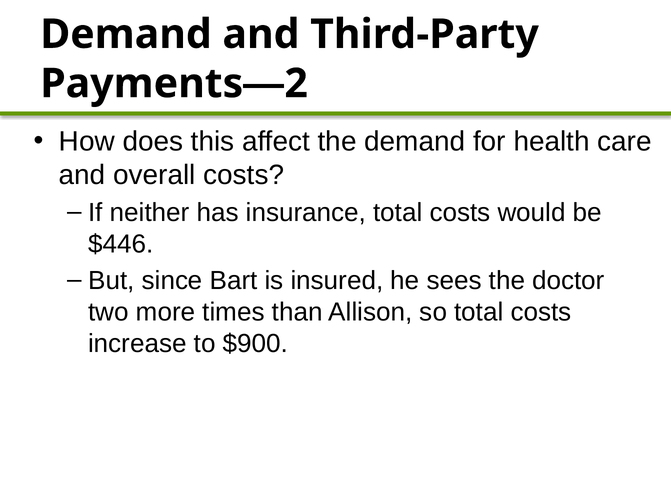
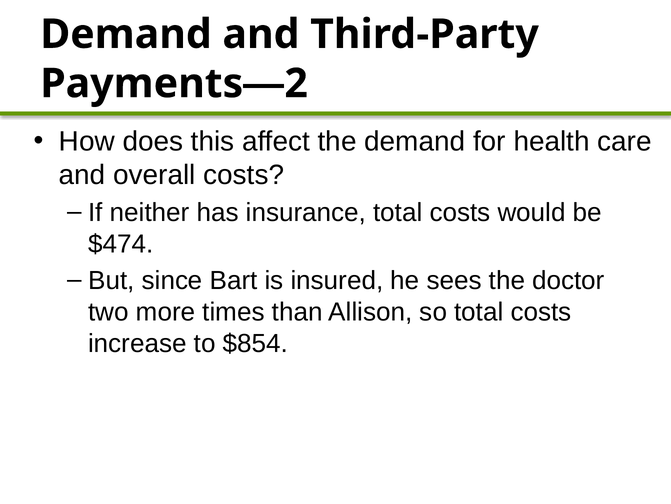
$446: $446 -> $474
$900: $900 -> $854
